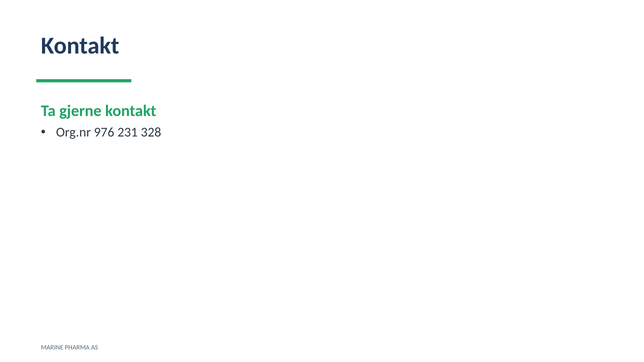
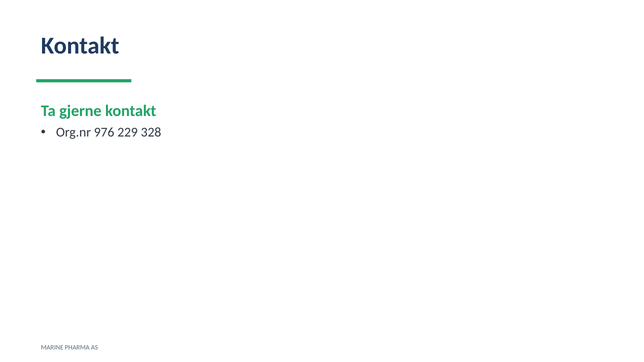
231: 231 -> 229
